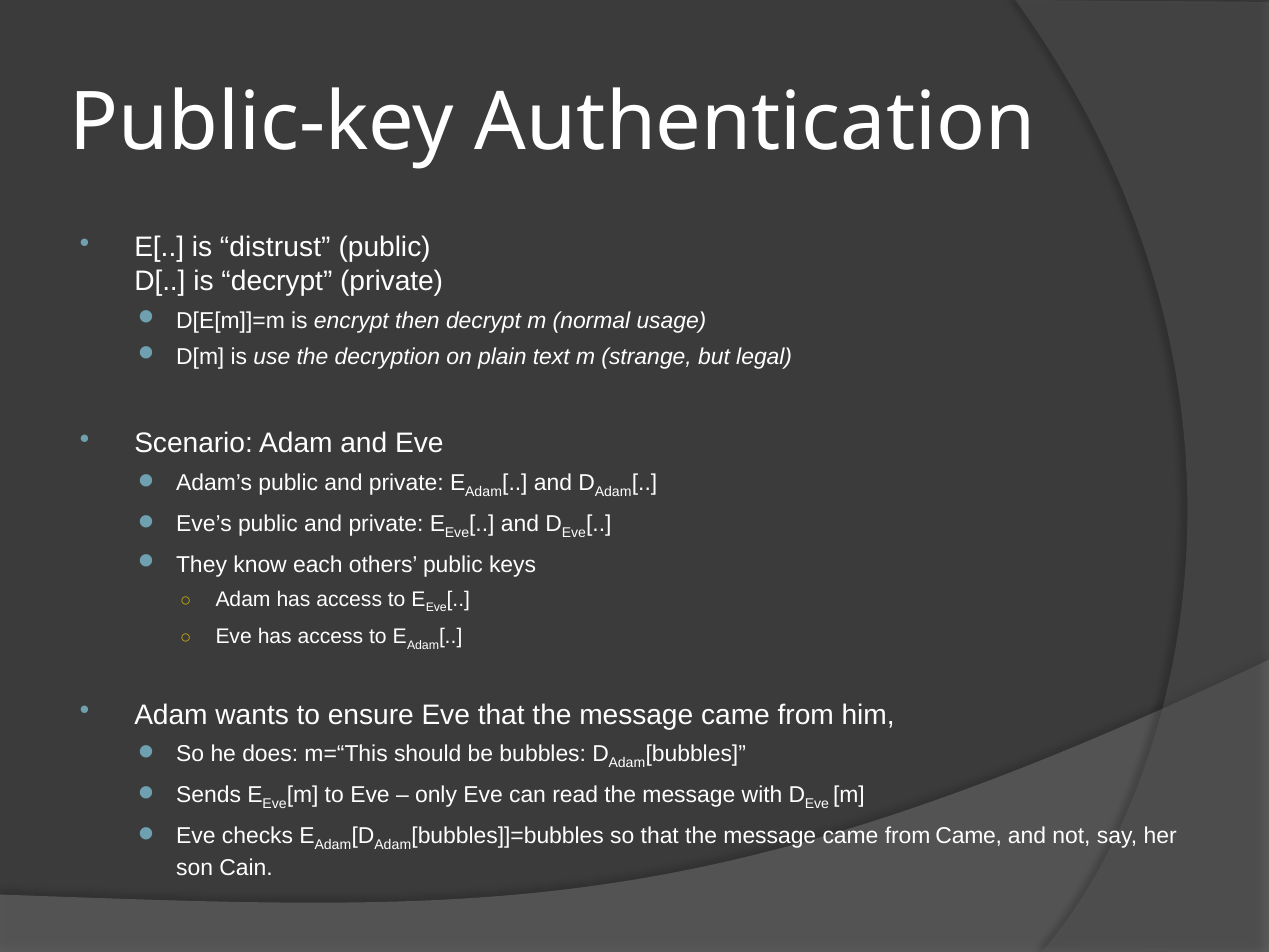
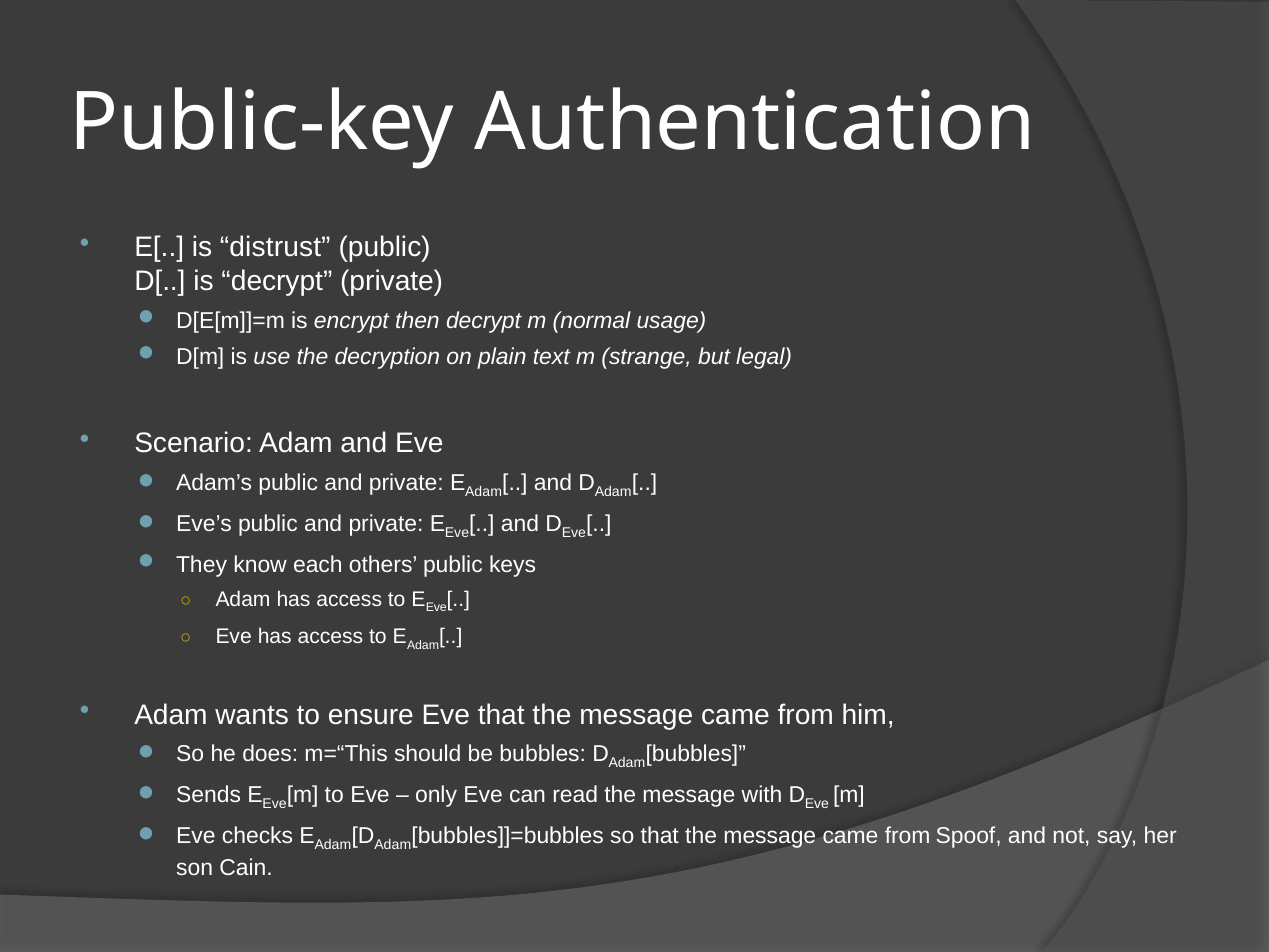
from Came: Came -> Spoof
